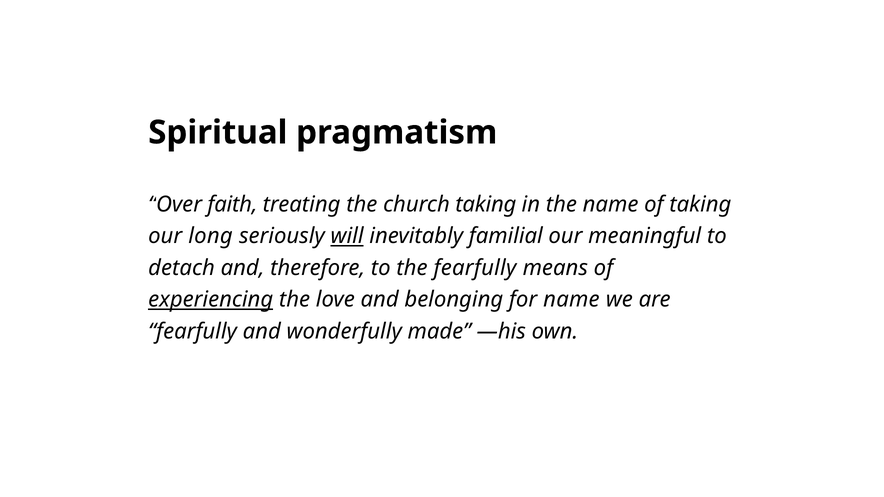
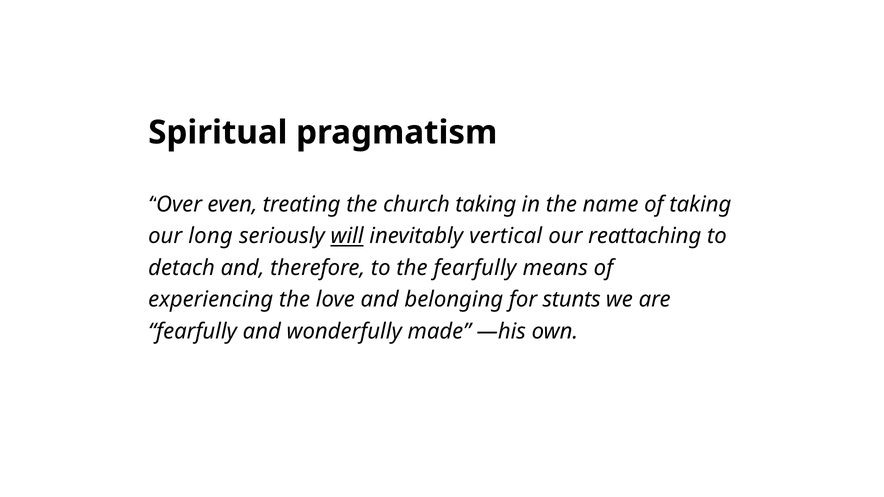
faith: faith -> even
familial: familial -> vertical
meaningful: meaningful -> reattaching
experiencing underline: present -> none
for name: name -> stunts
